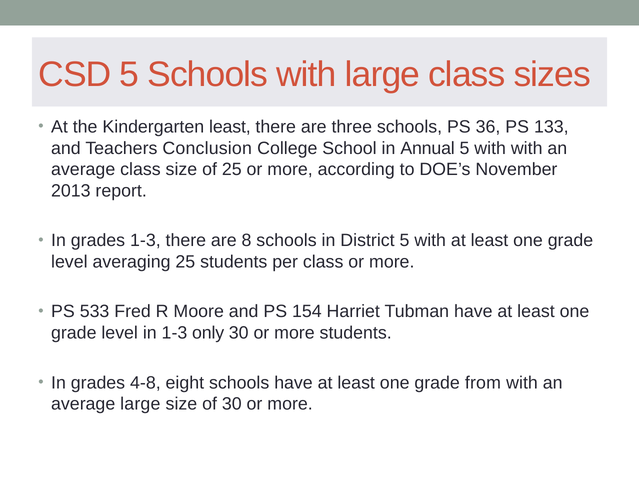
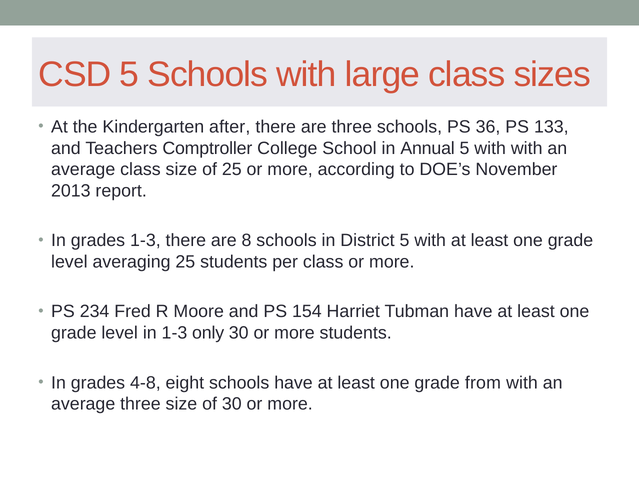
Kindergarten least: least -> after
Conclusion: Conclusion -> Comptroller
533: 533 -> 234
average large: large -> three
